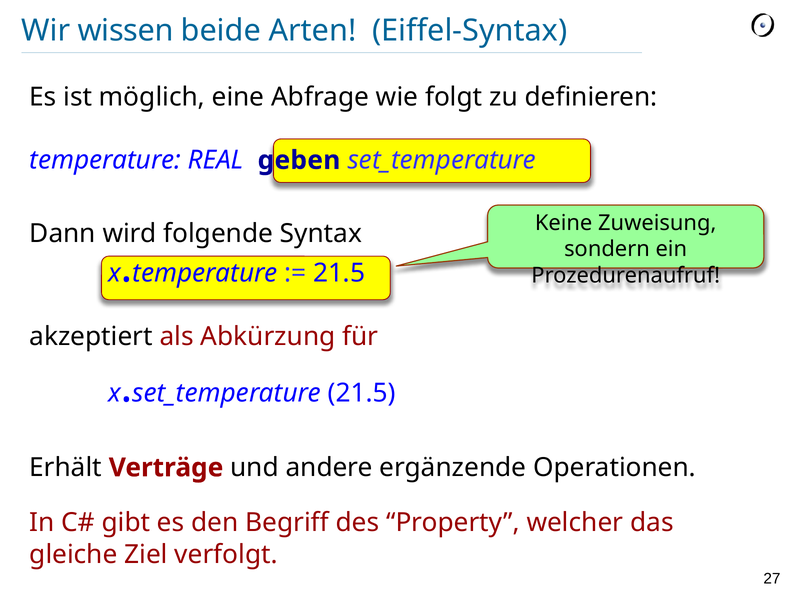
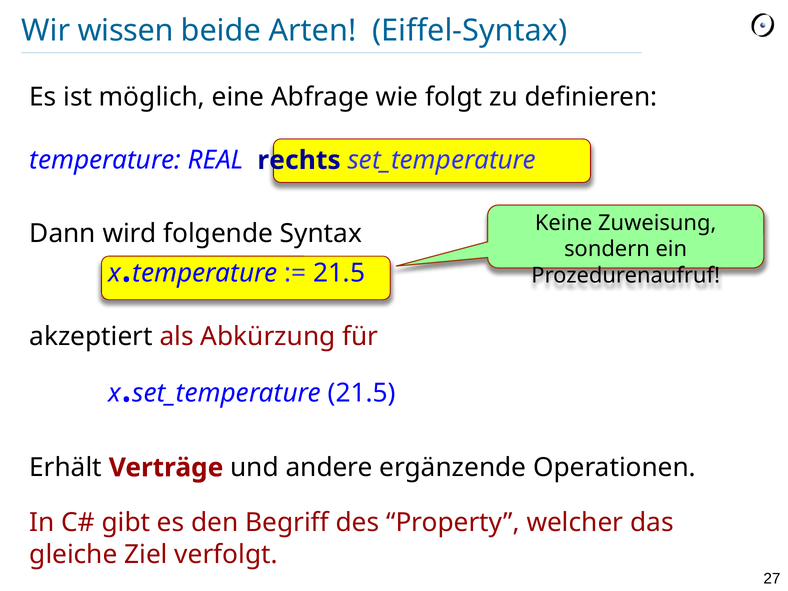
geben: geben -> rechts
